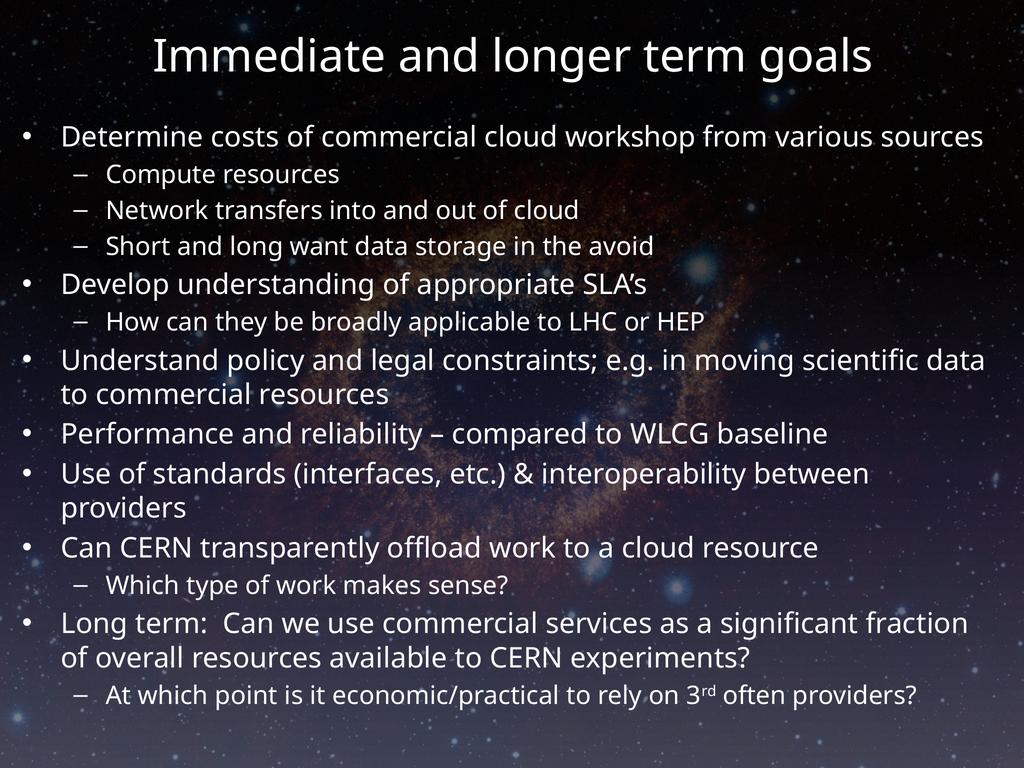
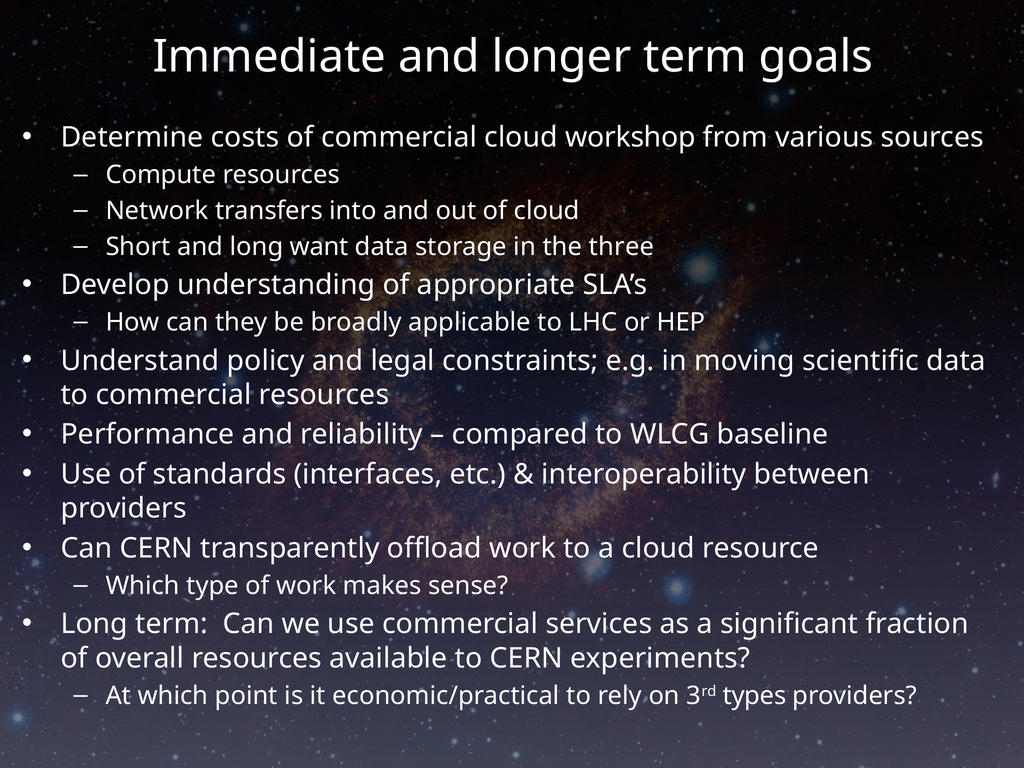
avoid: avoid -> three
often: often -> types
